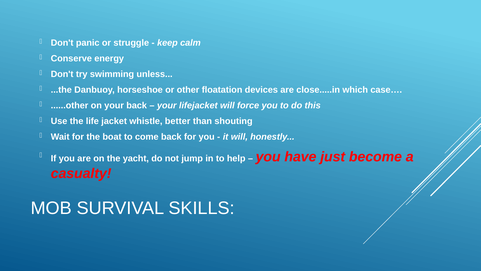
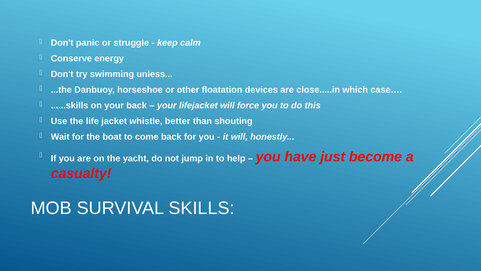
......other: ......other -> ......skills
